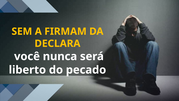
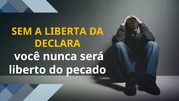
FIRMAM: FIRMAM -> LIBERTA
